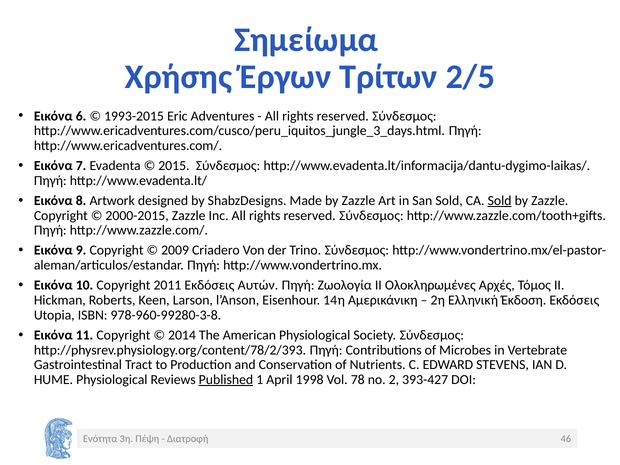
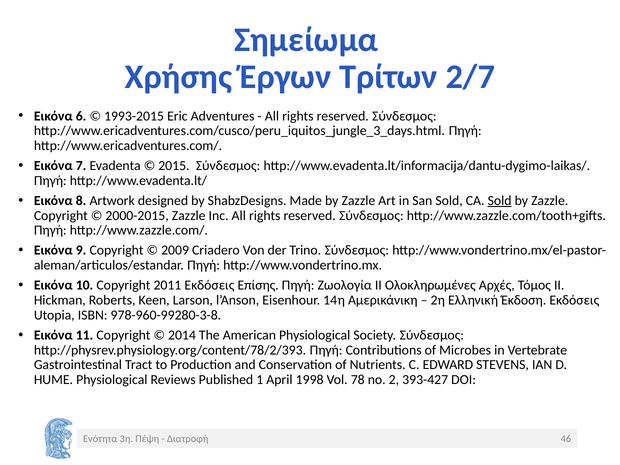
2/5: 2/5 -> 2/7
Αυτών: Αυτών -> Επίσης
Published underline: present -> none
